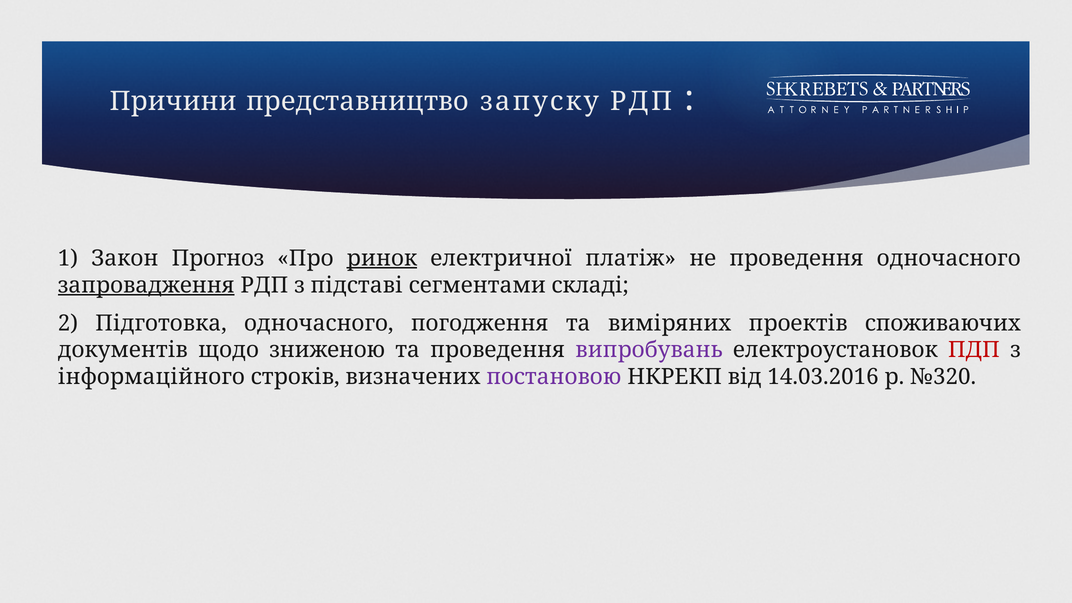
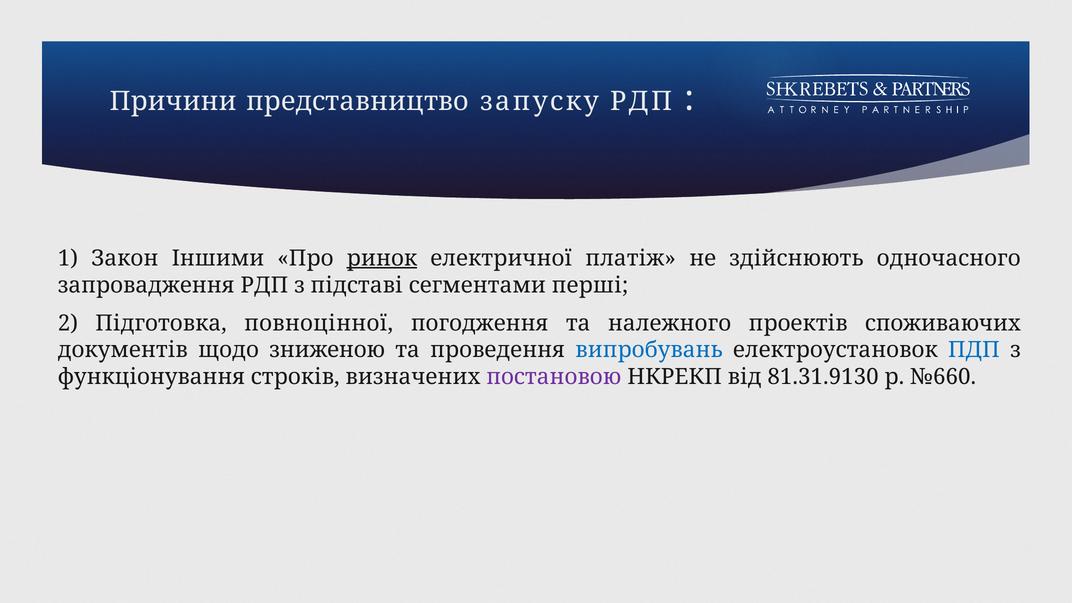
Прогноз: Прогноз -> Іншими
не проведення: проведення -> здійснюють
запровадження underline: present -> none
складі: складі -> перші
Підготовка одночасного: одночасного -> повноцінної
виміряних: виміряних -> належного
випробувань colour: purple -> blue
ПДП colour: red -> blue
інформаційного: інформаційного -> функціонування
14.03.2016: 14.03.2016 -> 81.31.9130
№320: №320 -> №660
